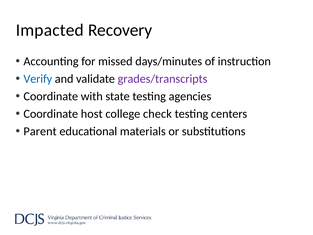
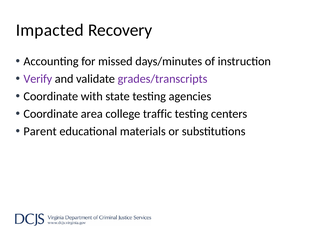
Verify colour: blue -> purple
host: host -> area
check: check -> traffic
